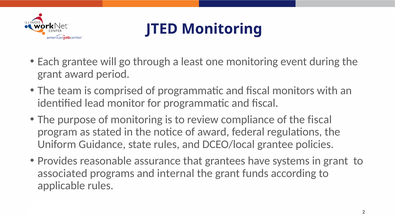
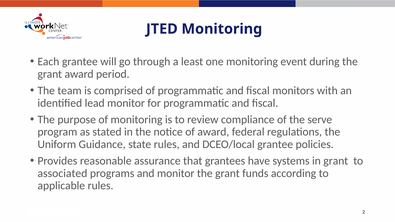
the fiscal: fiscal -> serve
and internal: internal -> monitor
